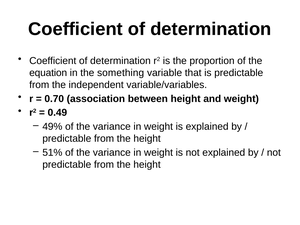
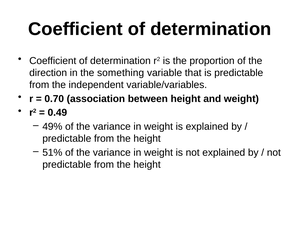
equation: equation -> direction
